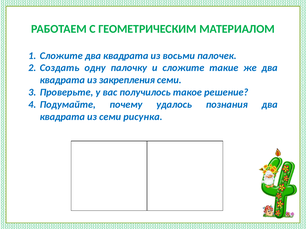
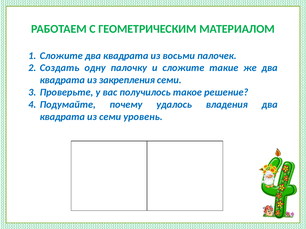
познания: познания -> владения
рисунка: рисунка -> уровень
